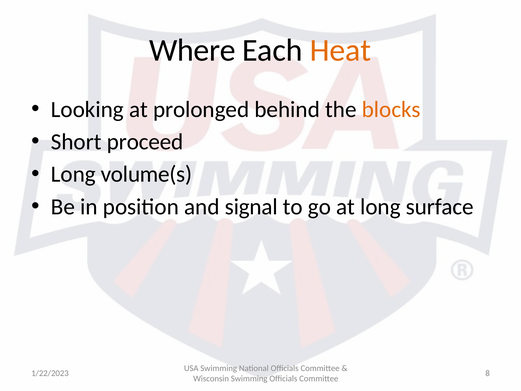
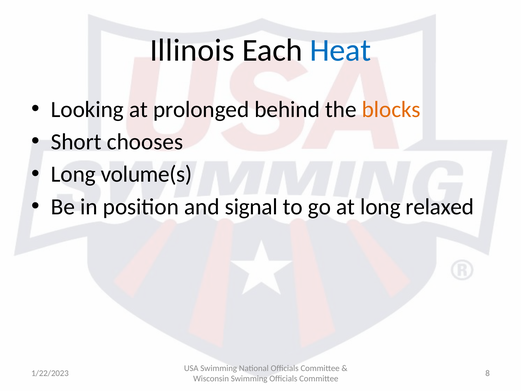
Where: Where -> Illinois
Heat colour: orange -> blue
proceed: proceed -> chooses
surface: surface -> relaxed
